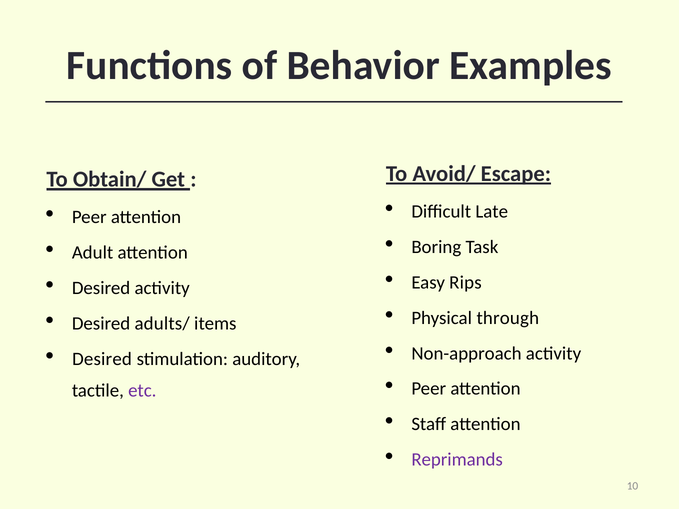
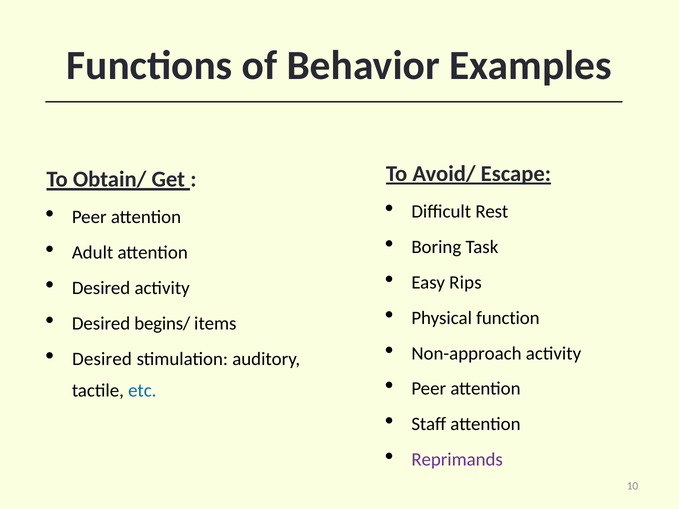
Late: Late -> Rest
through: through -> function
adults/: adults/ -> begins/
etc colour: purple -> blue
